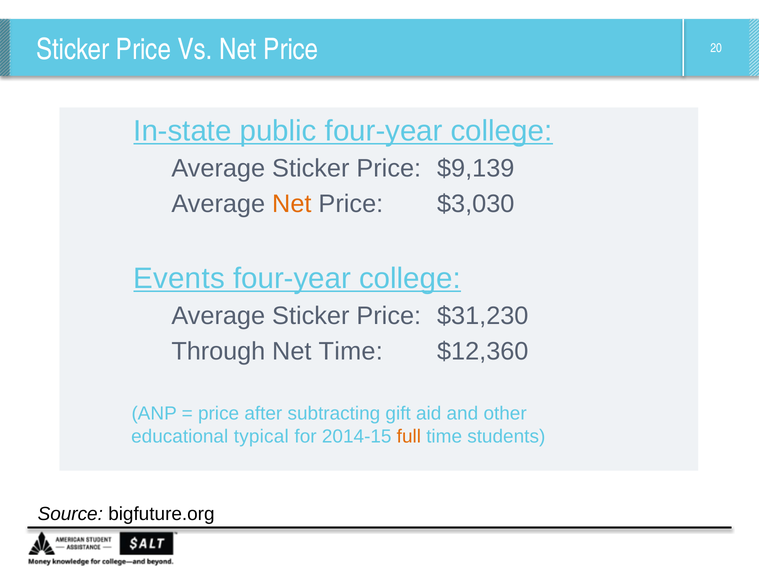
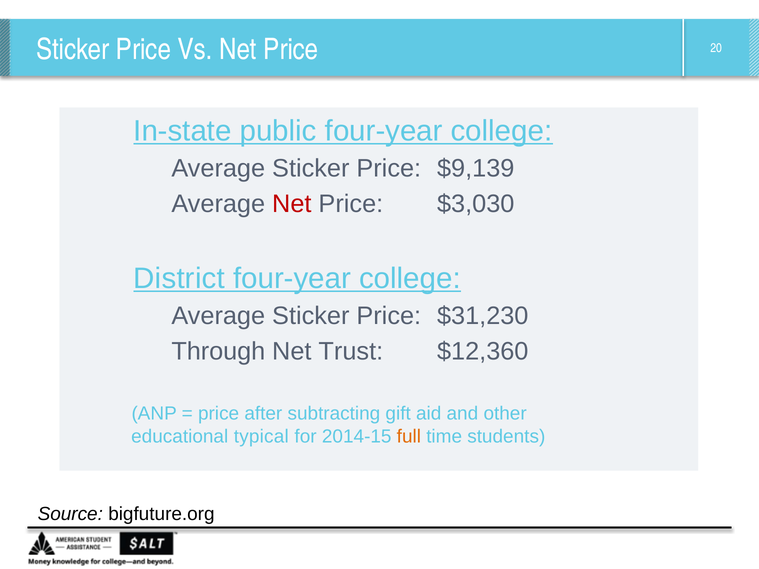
Net at (292, 204) colour: orange -> red
Events: Events -> District
Net Time: Time -> Trust
